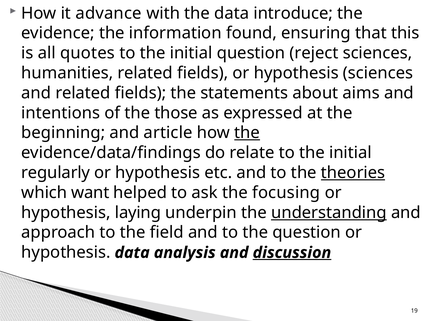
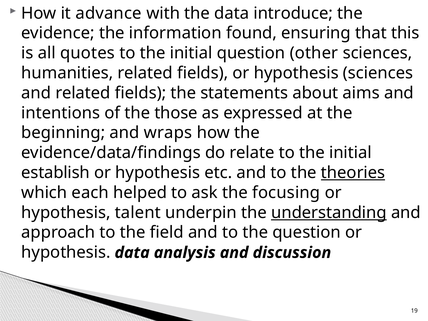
reject: reject -> other
article: article -> wraps
the at (247, 133) underline: present -> none
regularly: regularly -> establish
want: want -> each
laying: laying -> talent
discussion underline: present -> none
